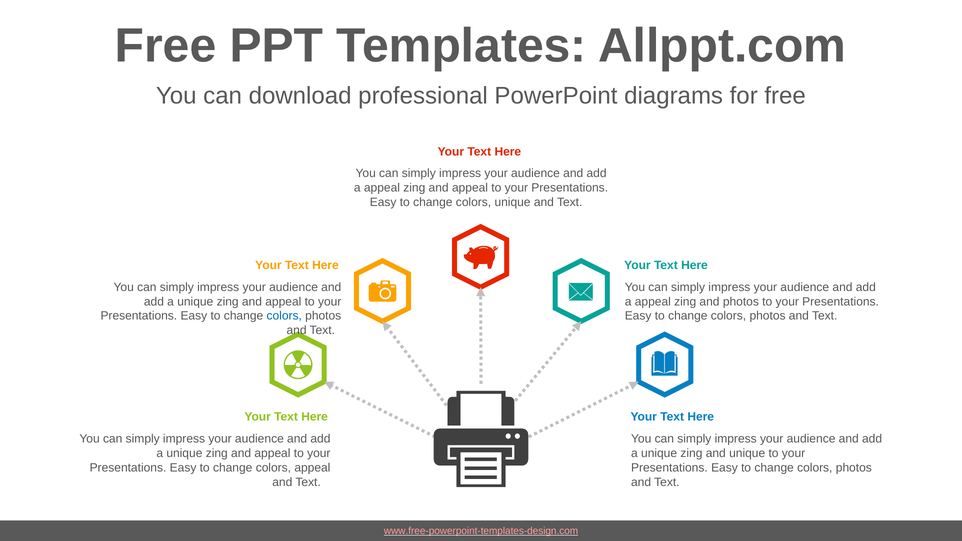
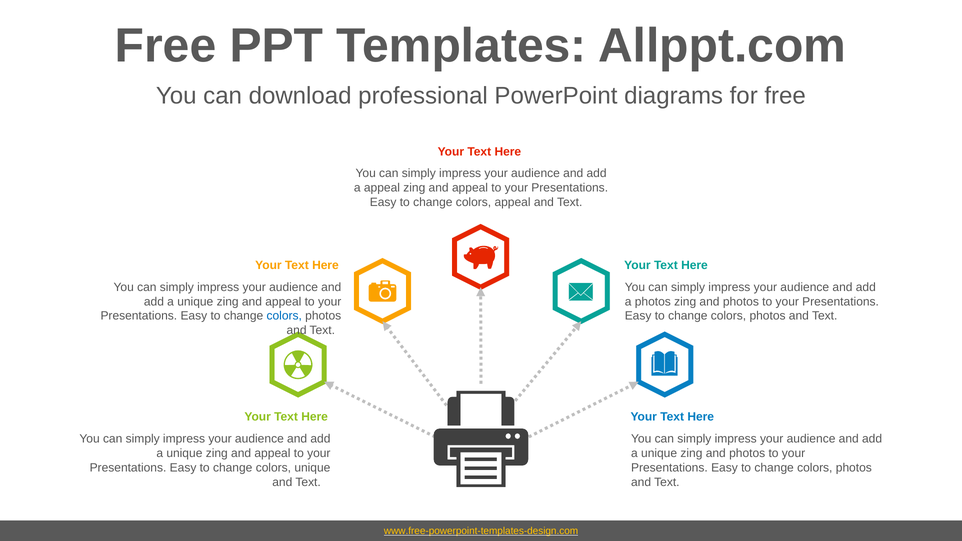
colors unique: unique -> appeal
appeal at (653, 302): appeal -> photos
unique zing and unique: unique -> photos
colors appeal: appeal -> unique
www.free-powerpoint-templates-design.com colour: pink -> yellow
